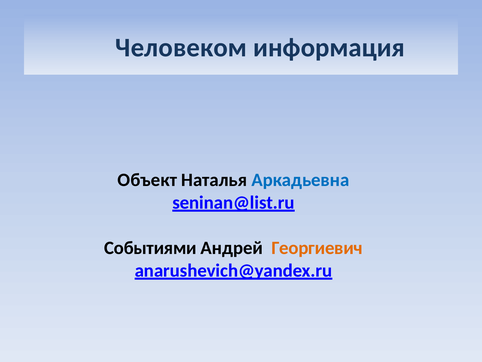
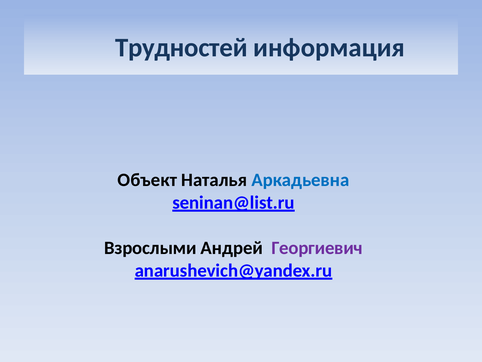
Человеком: Человеком -> Трудностей
Событиями: Событиями -> Взрослыми
Георгиевич colour: orange -> purple
